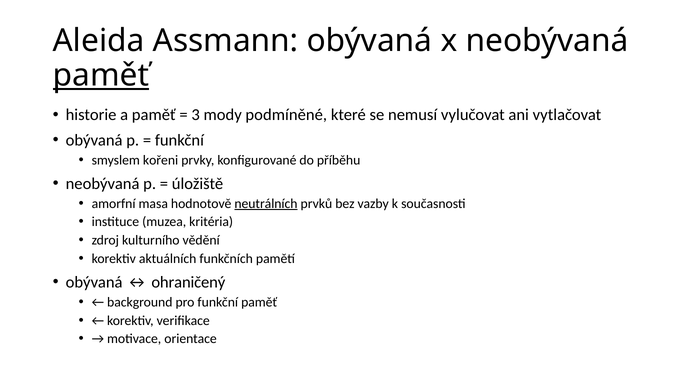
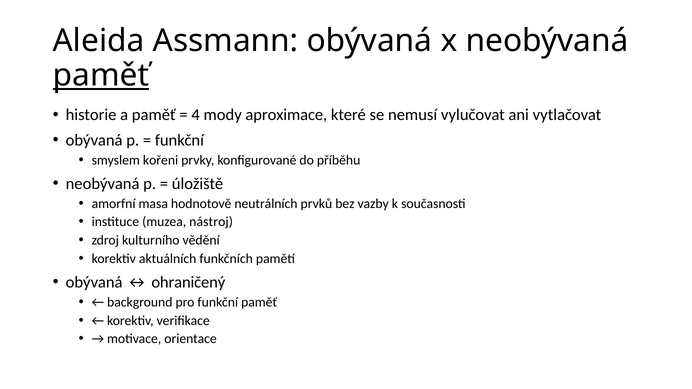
3: 3 -> 4
podmíněné: podmíněné -> aproximace
neutrálních underline: present -> none
kritéria: kritéria -> nástroj
